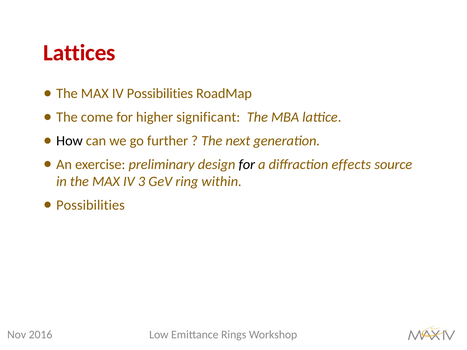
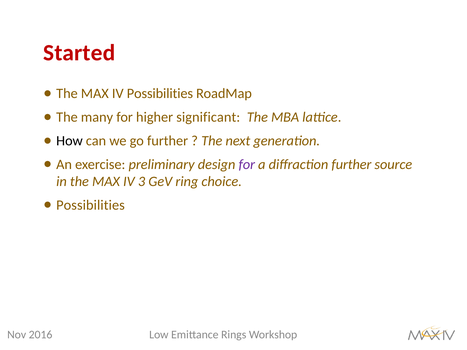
Lattices: Lattices -> Started
come: come -> many
for at (247, 164) colour: black -> purple
diffraction effects: effects -> further
within: within -> choice
